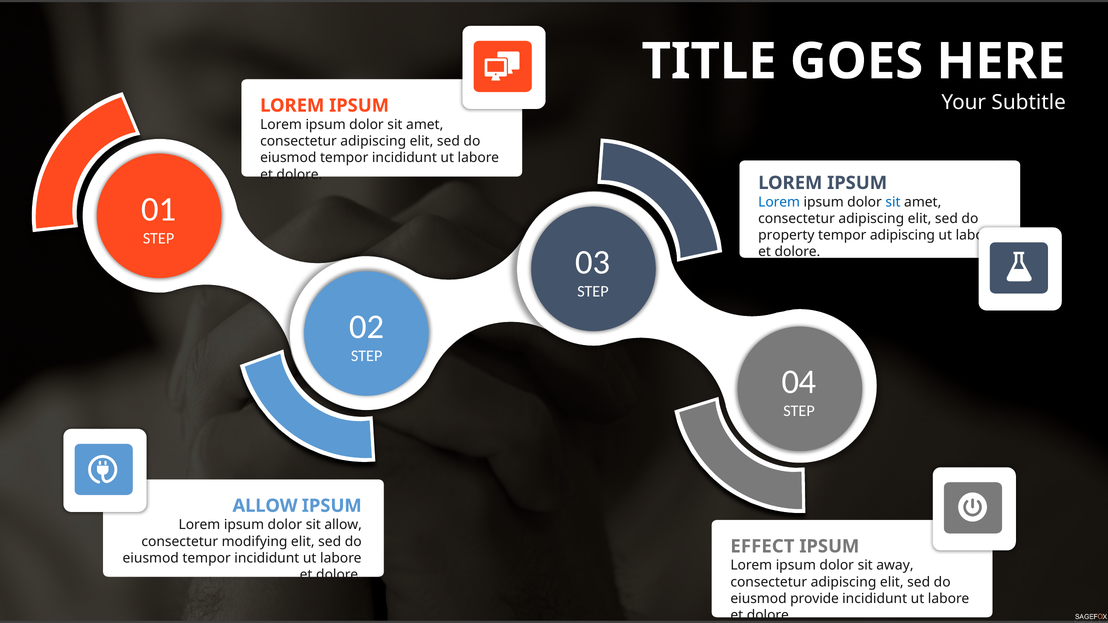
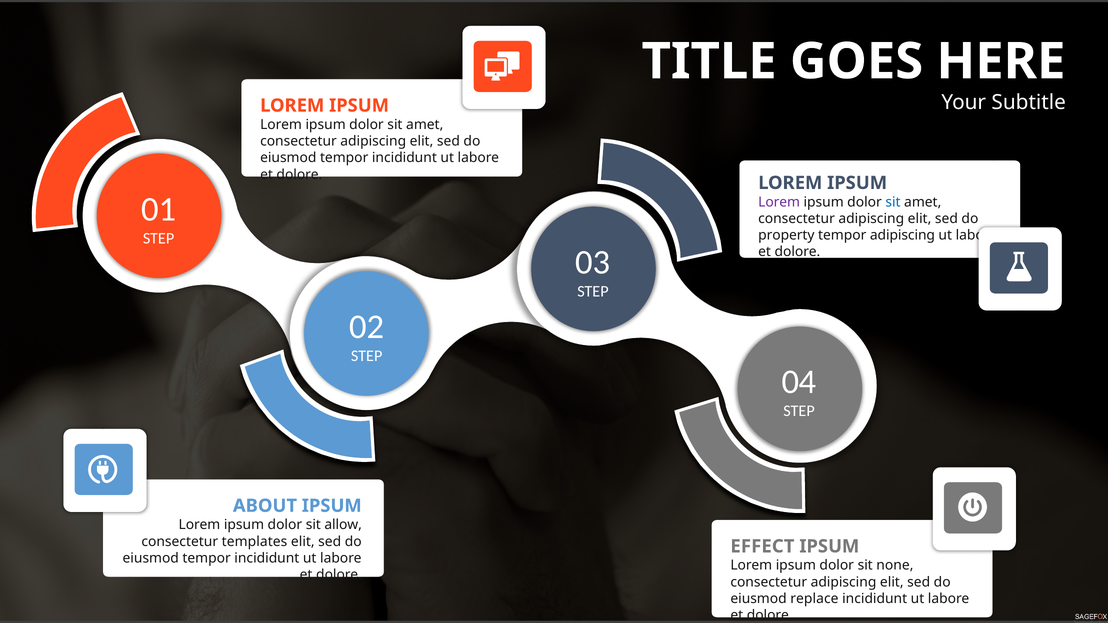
Lorem at (779, 202) colour: blue -> purple
ALLOW at (265, 506): ALLOW -> ABOUT
modifying: modifying -> templates
away: away -> none
provide: provide -> replace
